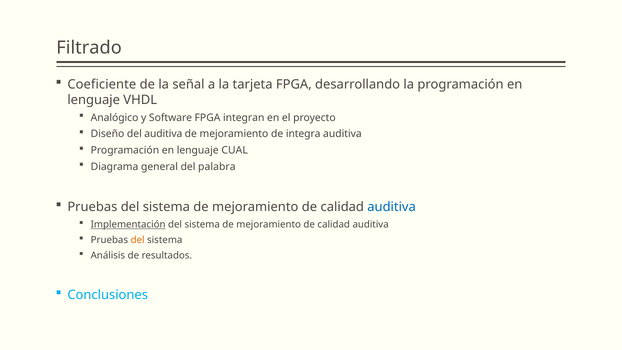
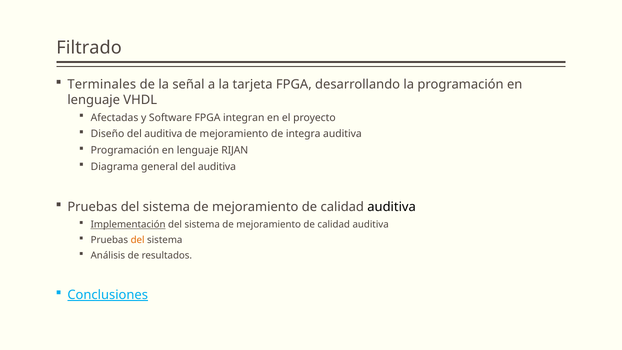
Coeficiente: Coeficiente -> Terminales
Analógico: Analógico -> Afectadas
CUAL: CUAL -> RIJAN
general del palabra: palabra -> auditiva
auditiva at (392, 207) colour: blue -> black
Conclusiones underline: none -> present
